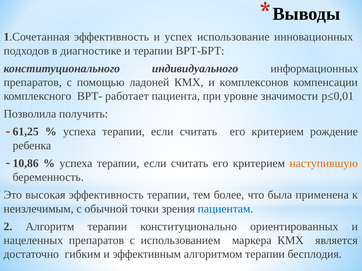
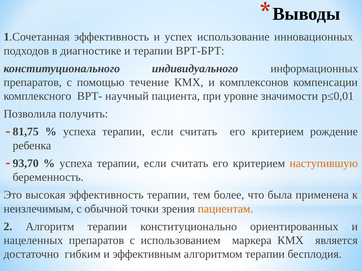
ладоней: ладоней -> течение
работает: работает -> научный
61,25: 61,25 -> 81,75
10,86: 10,86 -> 93,70
пациентам colour: blue -> orange
